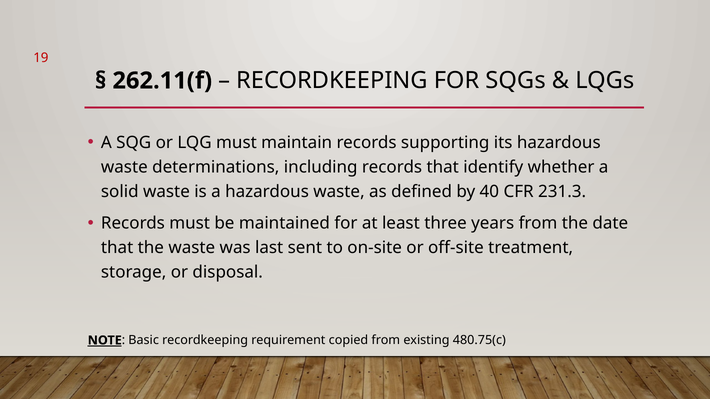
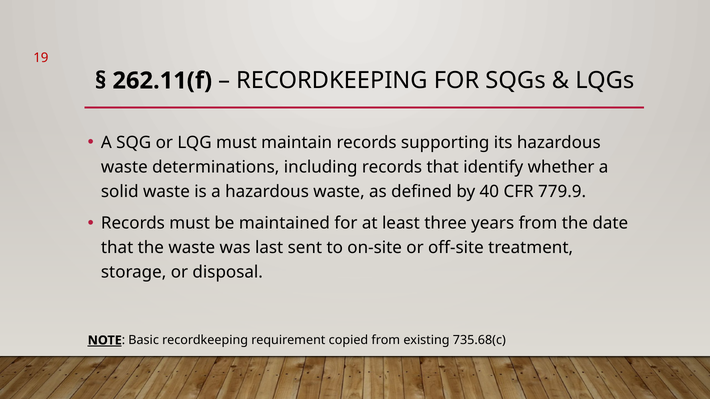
231.3: 231.3 -> 779.9
480.75(c: 480.75(c -> 735.68(c
